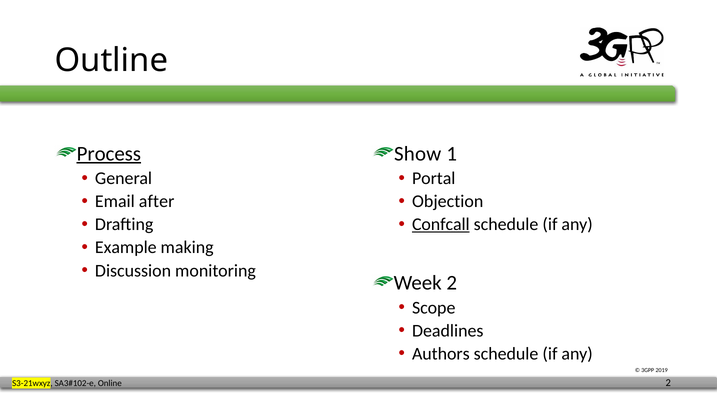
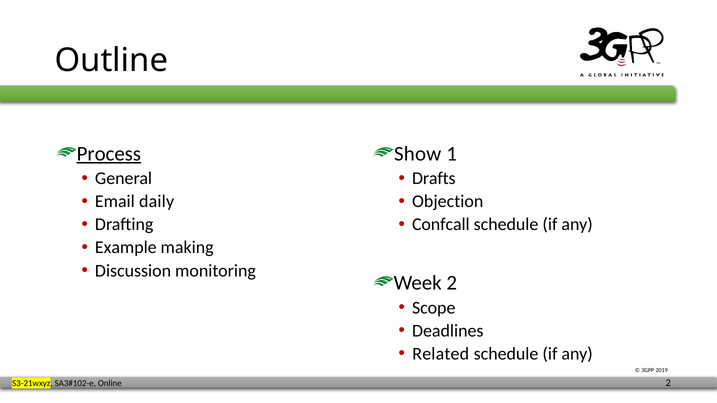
Portal: Portal -> Drafts
after: after -> daily
Confcall underline: present -> none
Authors: Authors -> Related
